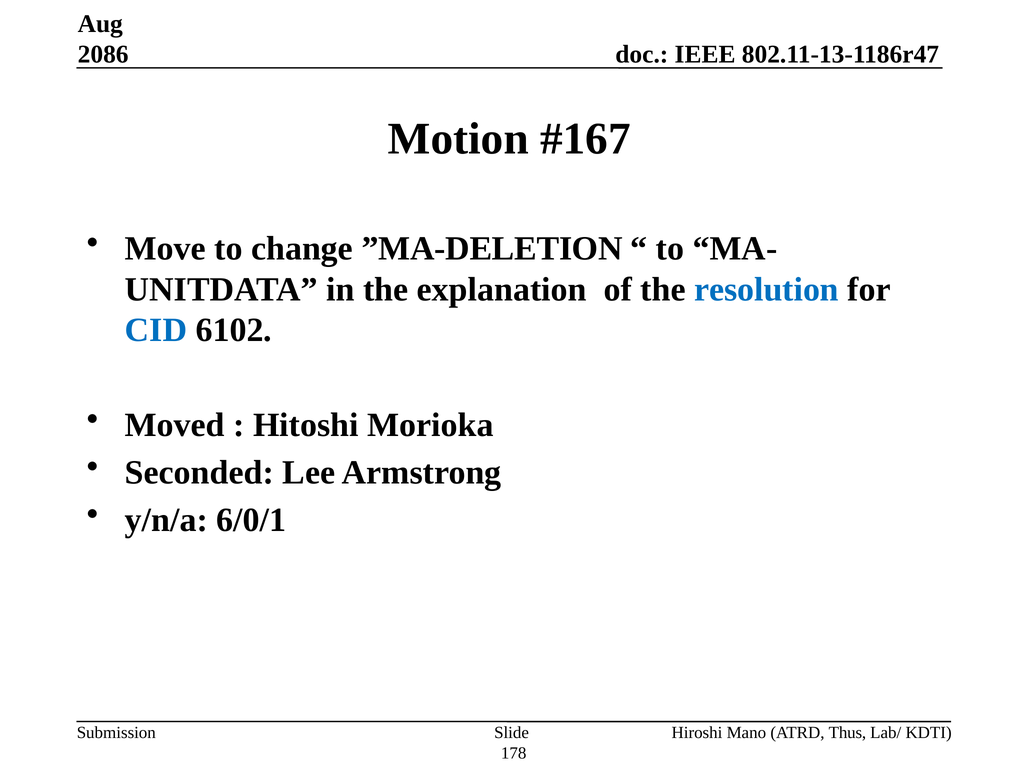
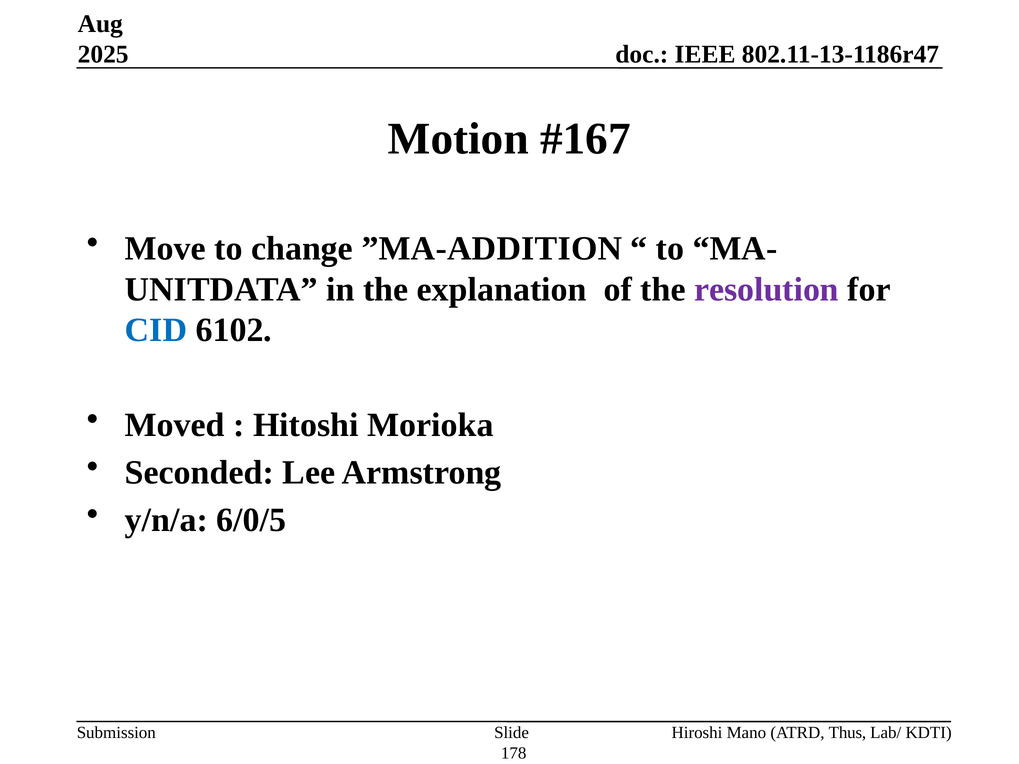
2086: 2086 -> 2025
”MA-DELETION: ”MA-DELETION -> ”MA-ADDITION
resolution colour: blue -> purple
6/0/1: 6/0/1 -> 6/0/5
